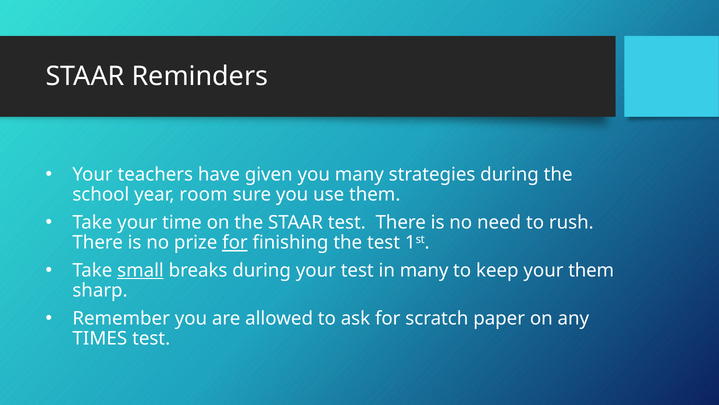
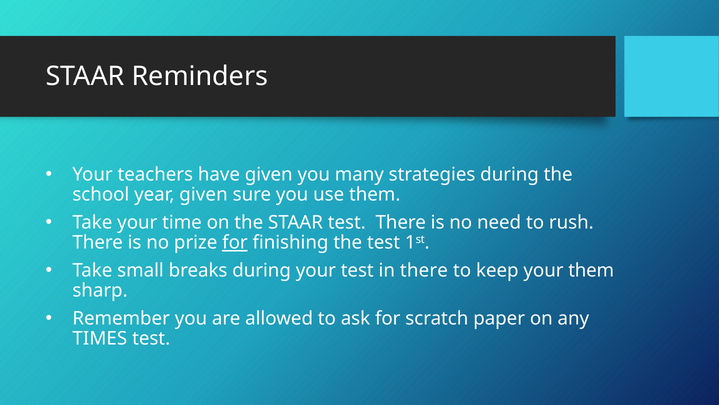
year room: room -> given
small underline: present -> none
in many: many -> there
